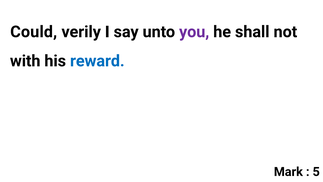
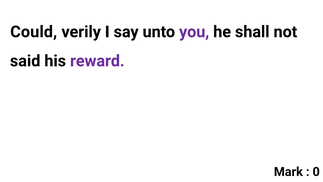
with: with -> said
reward colour: blue -> purple
5: 5 -> 0
